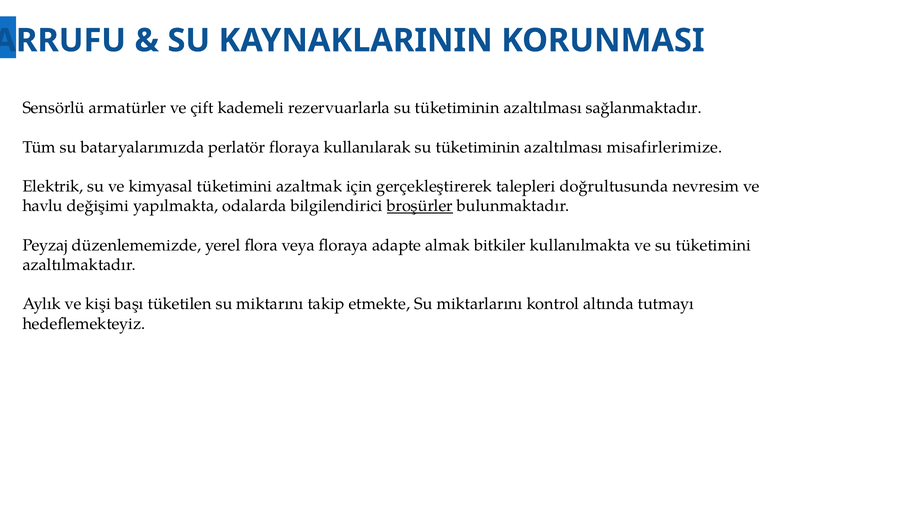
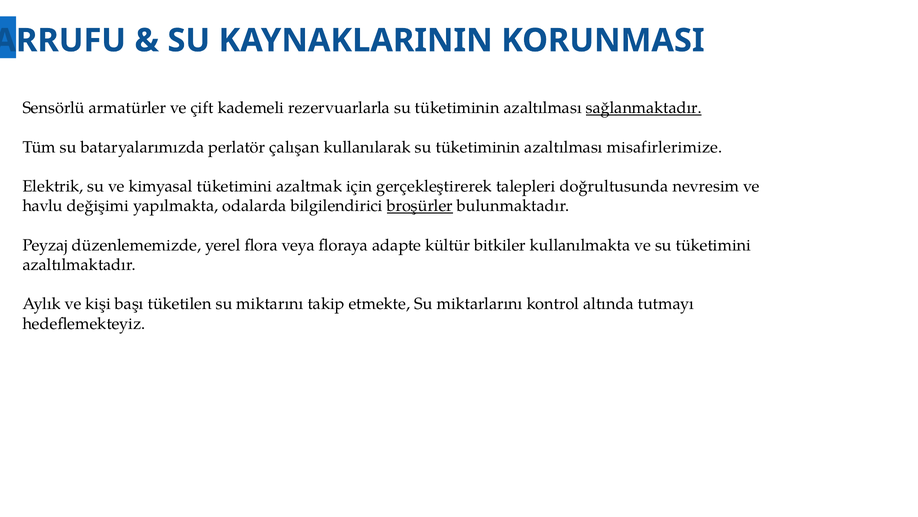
sağlanmaktadır underline: none -> present
perlatör floraya: floraya -> çalışan
almak: almak -> kültür
